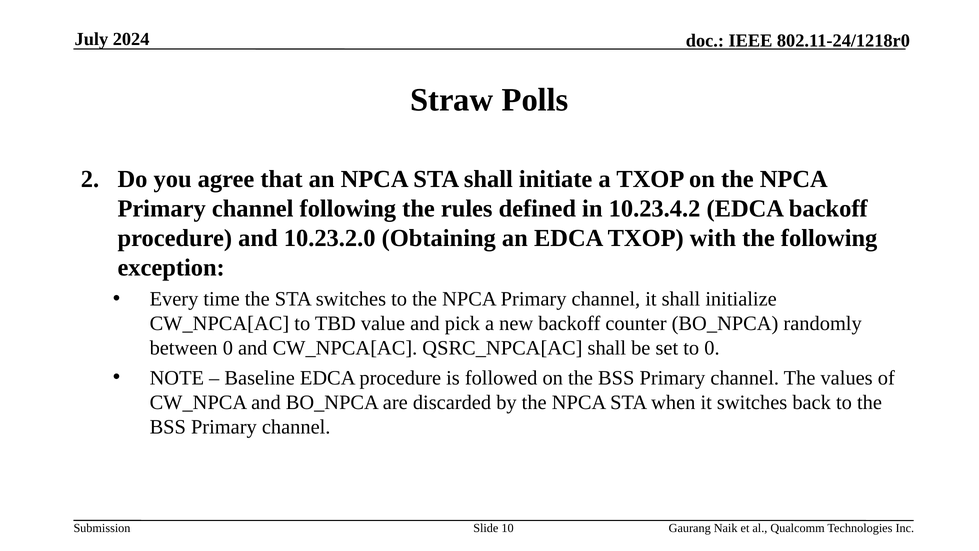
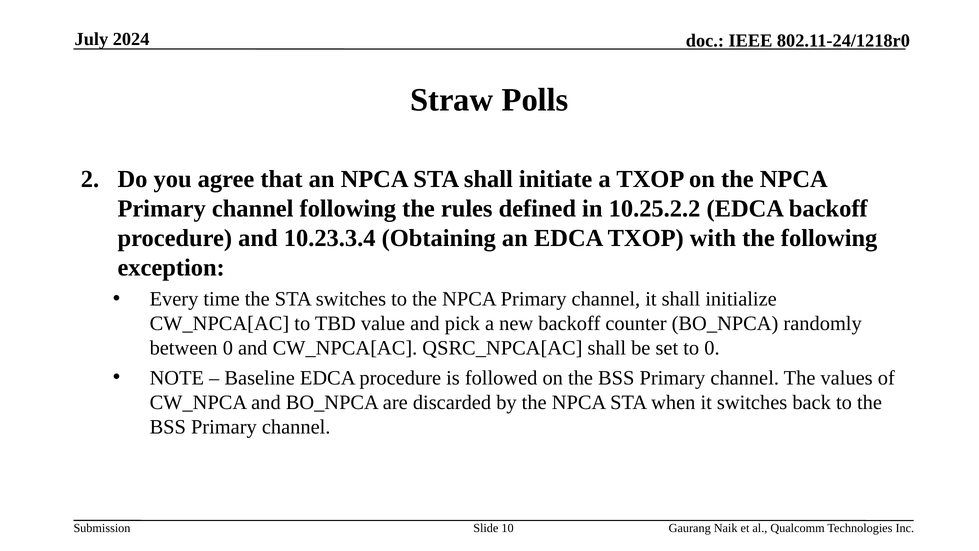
10.23.4.2: 10.23.4.2 -> 10.25.2.2
10.23.2.0: 10.23.2.0 -> 10.23.3.4
